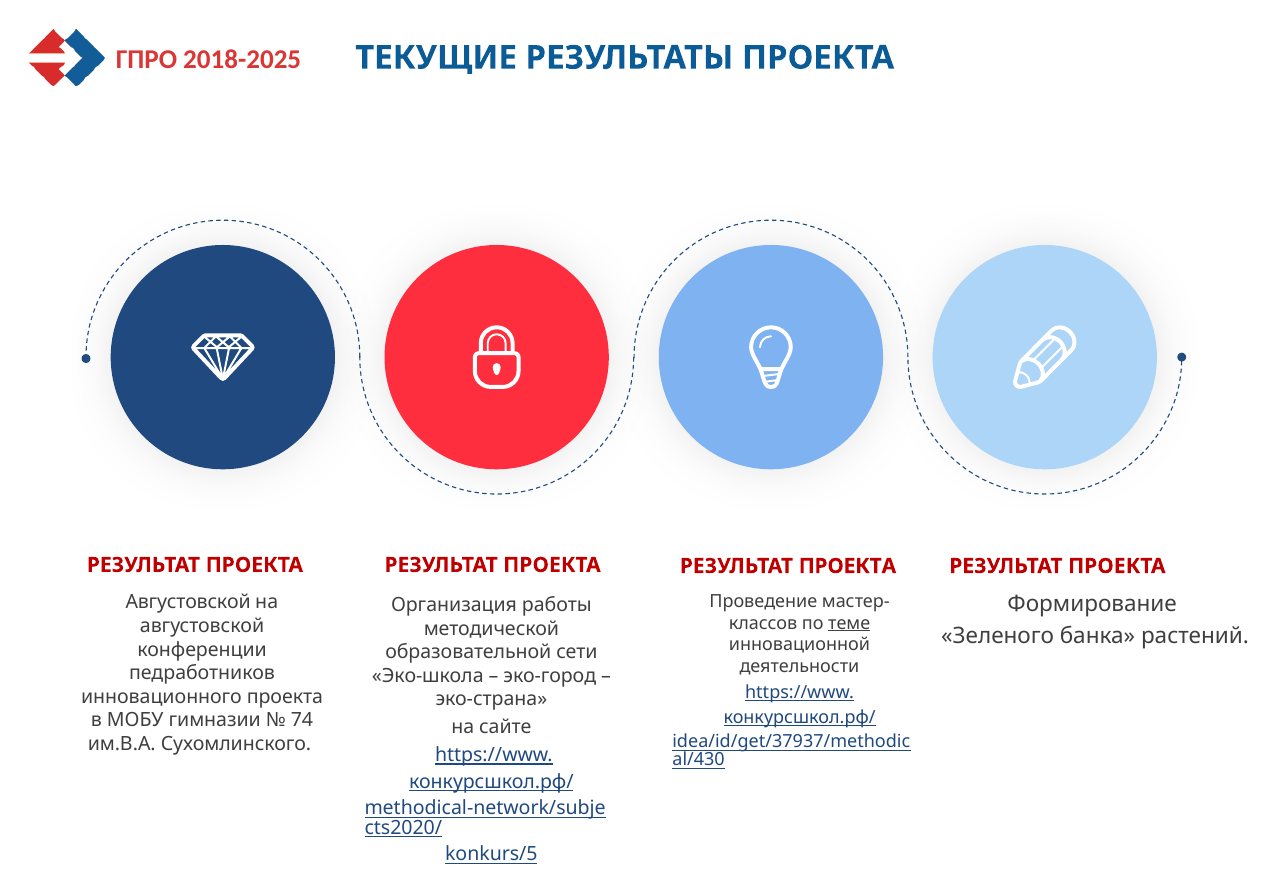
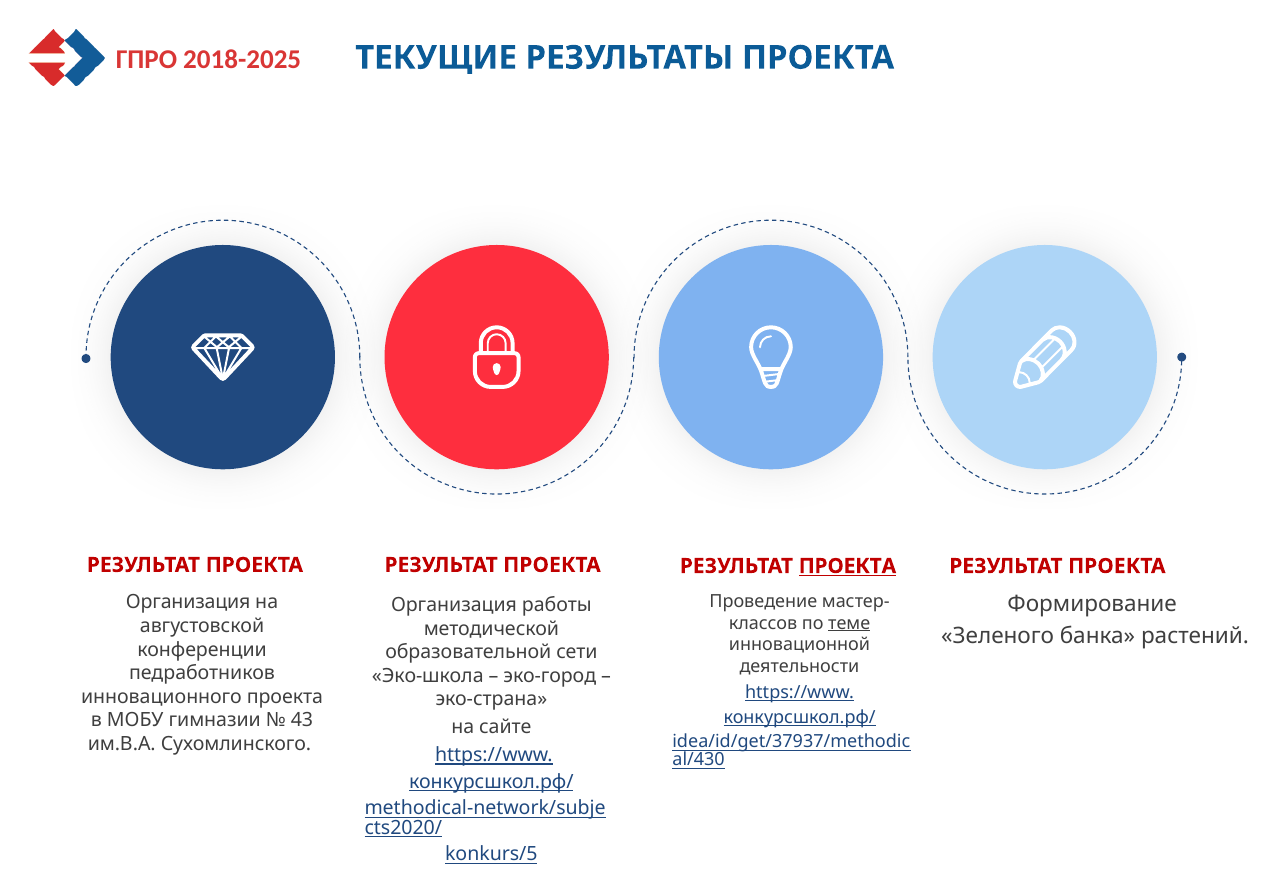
ПРОЕКТА at (847, 566) underline: none -> present
Августовской at (188, 602): Августовской -> Организация
74: 74 -> 43
